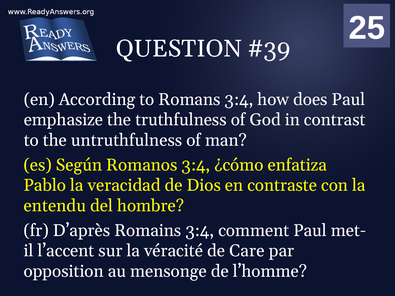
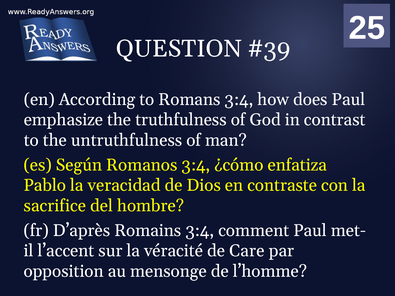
entendu: entendu -> sacrifice
